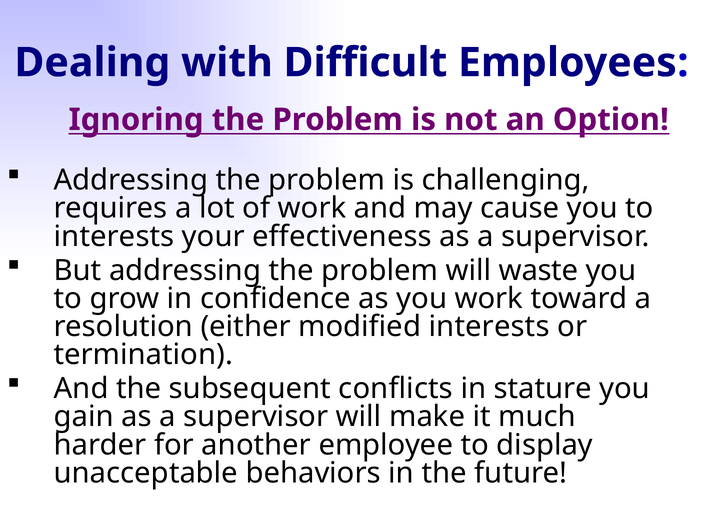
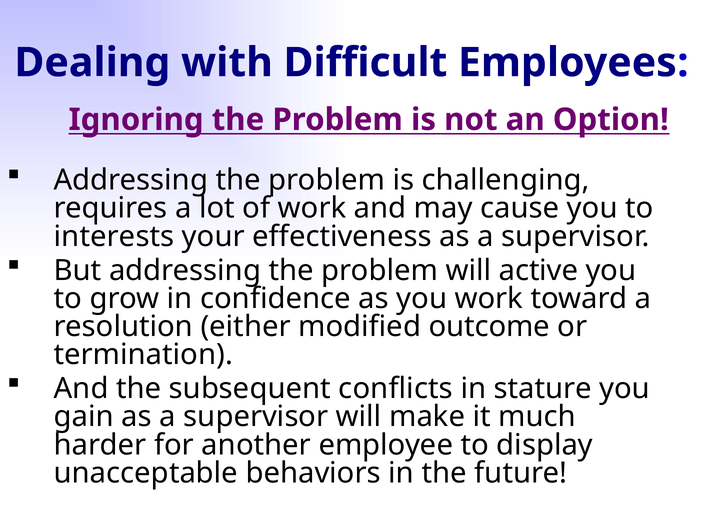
waste: waste -> active
modified interests: interests -> outcome
